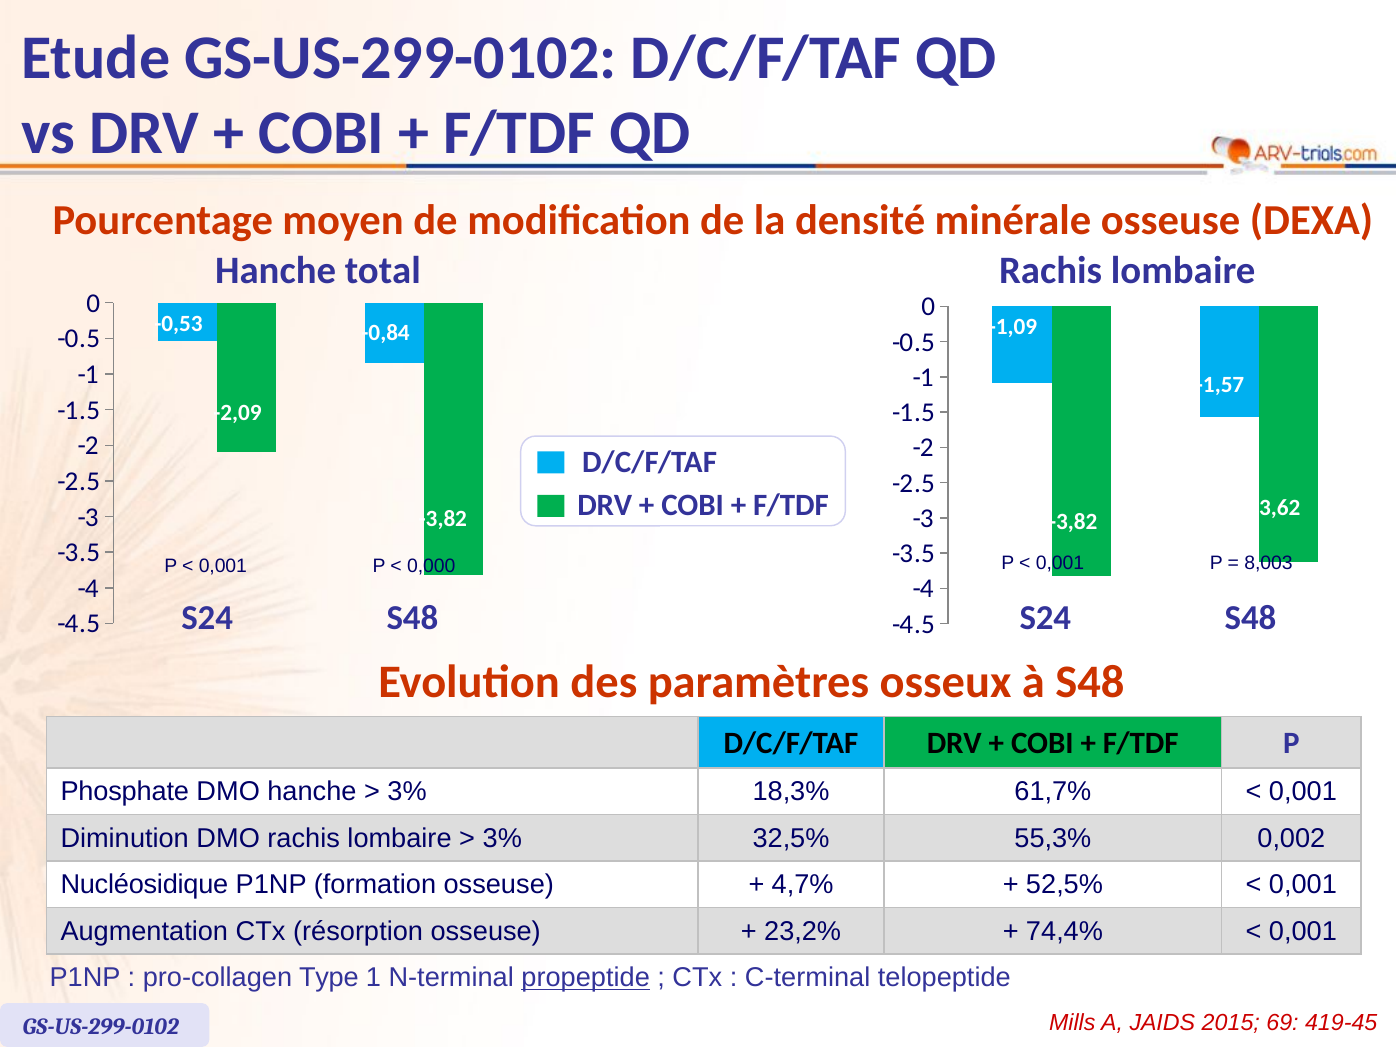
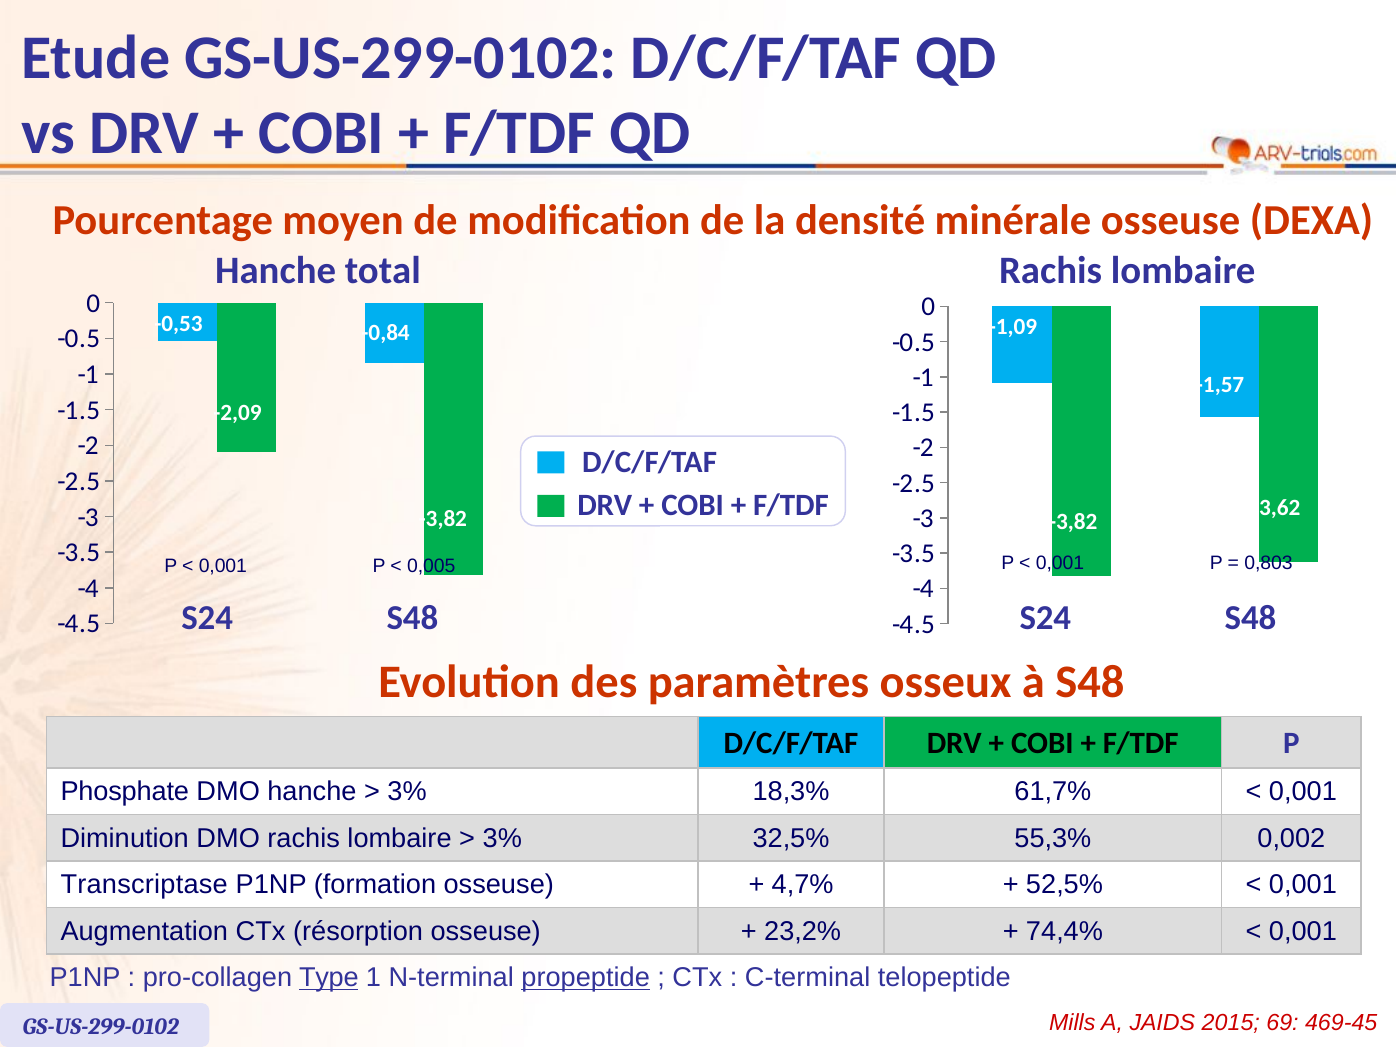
8,003: 8,003 -> 0,803
0,000: 0,000 -> 0,005
Nucléosidique: Nucléosidique -> Transcriptase
Type underline: none -> present
419-45: 419-45 -> 469-45
